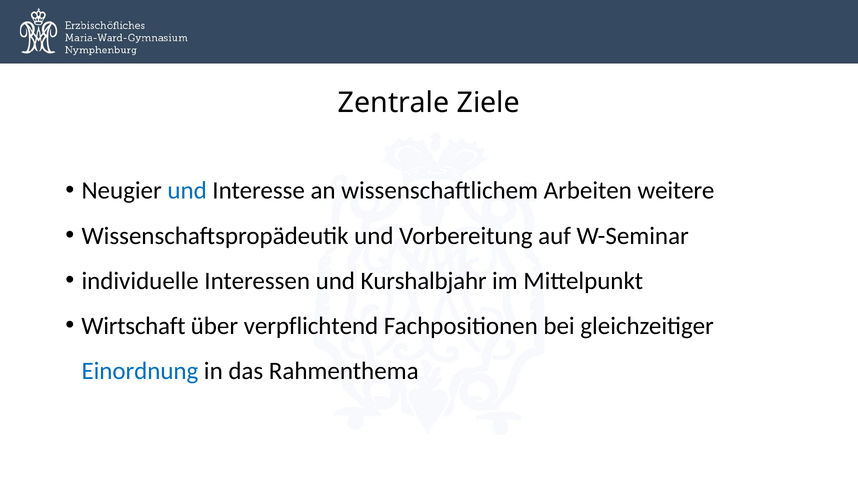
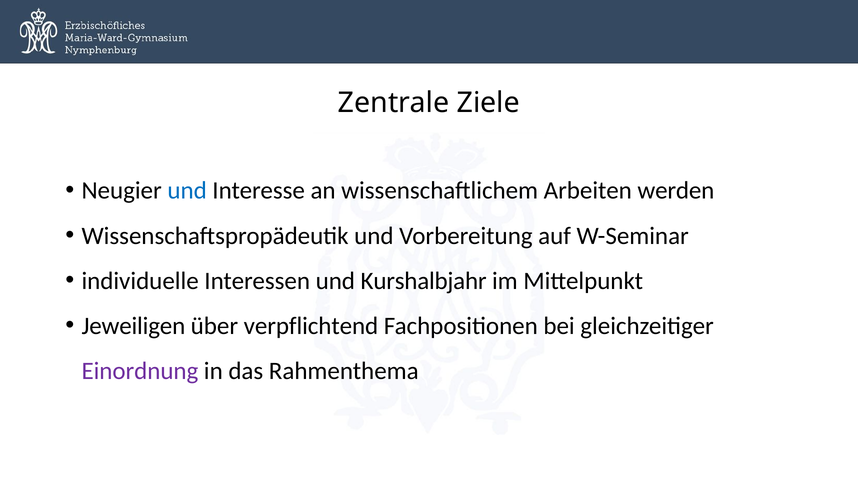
weitere: weitere -> werden
Wirtschaft: Wirtschaft -> Jeweiligen
Einordnung colour: blue -> purple
